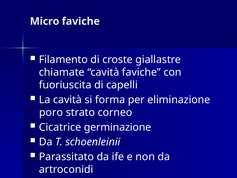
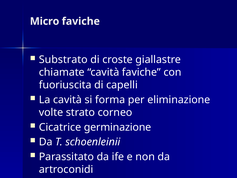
Filamento: Filamento -> Substrato
poro: poro -> volte
